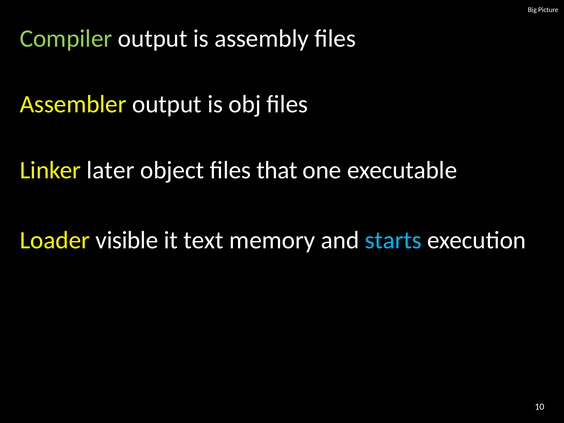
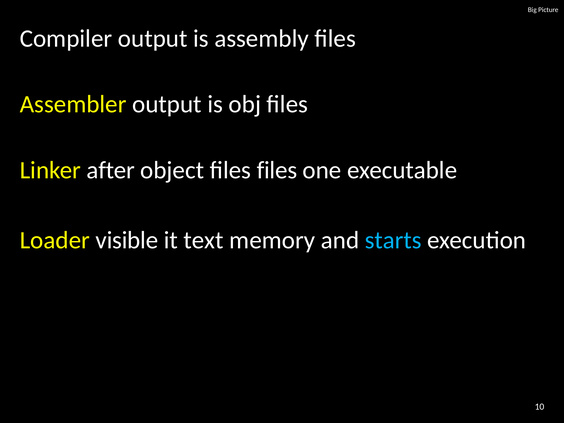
Compiler colour: light green -> white
later: later -> after
files that: that -> files
